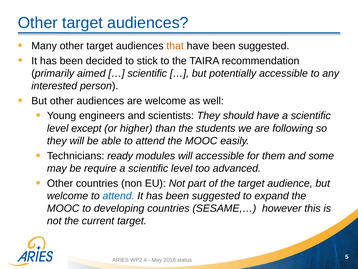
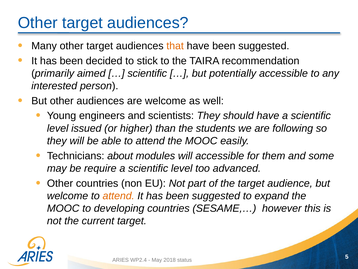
except: except -> issued
ready: ready -> about
attend at (119, 196) colour: blue -> orange
